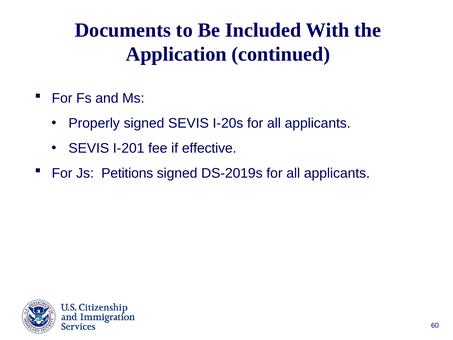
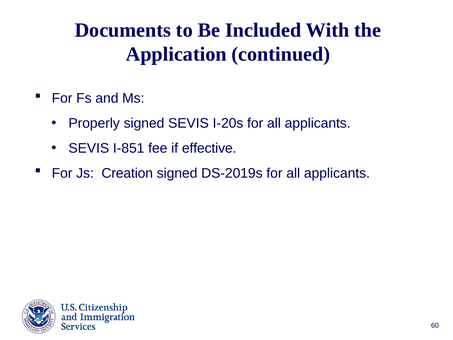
I-201: I-201 -> I-851
Petitions: Petitions -> Creation
